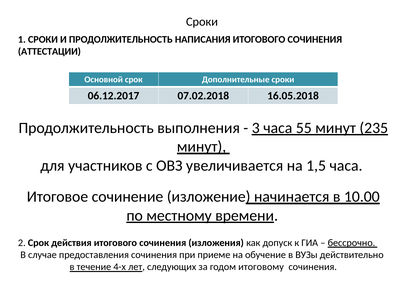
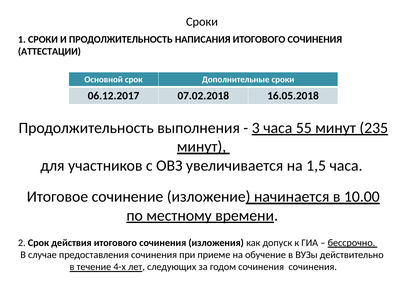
годом итоговому: итоговому -> сочинения
